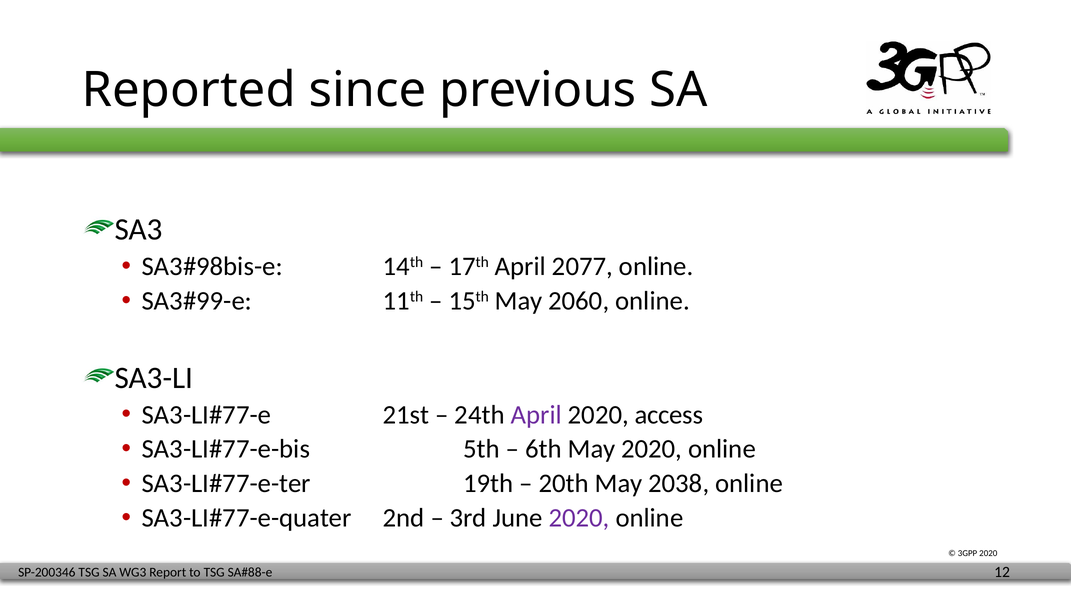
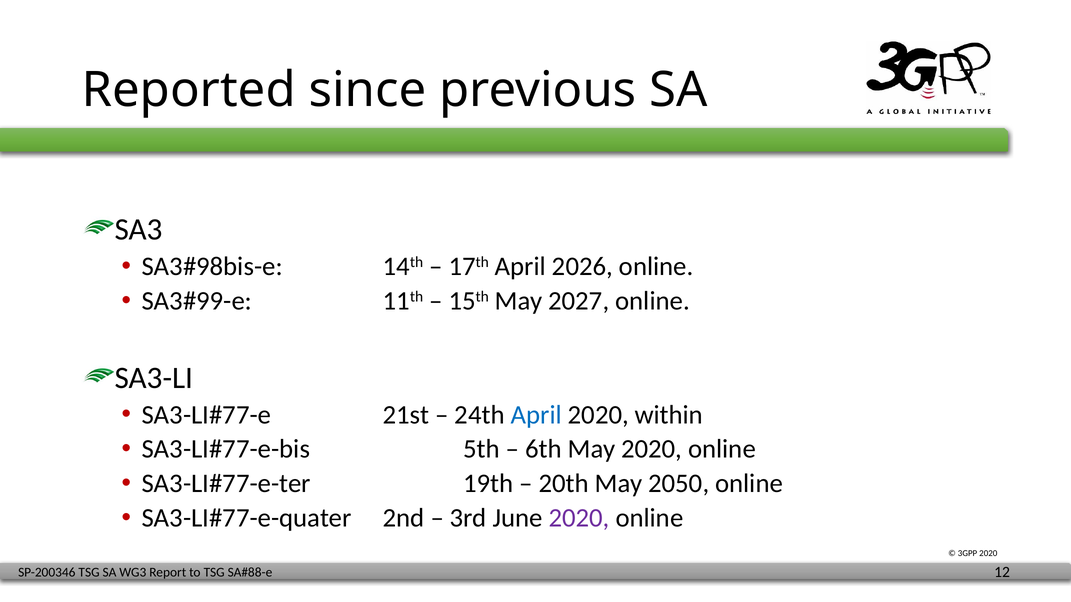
2077: 2077 -> 2026
2060: 2060 -> 2027
April at (536, 415) colour: purple -> blue
access: access -> within
2038: 2038 -> 2050
